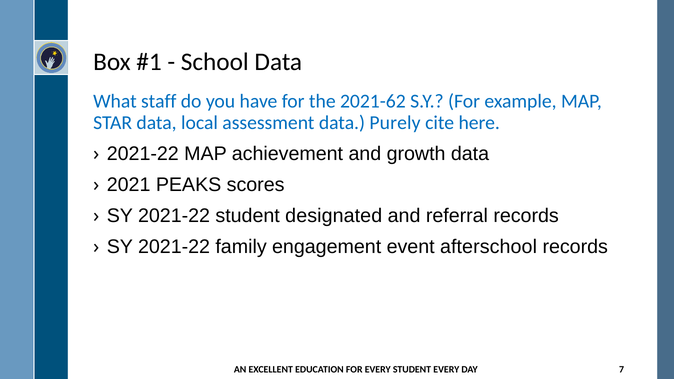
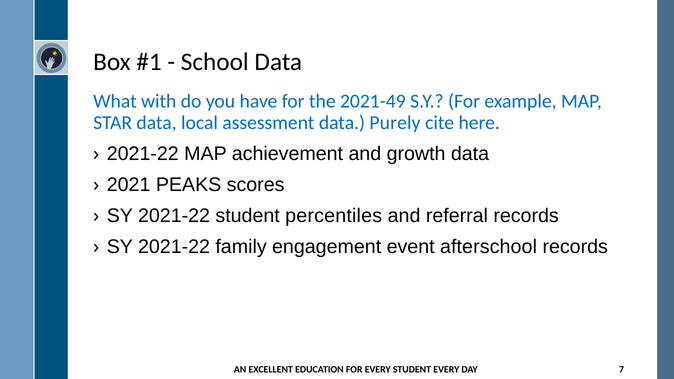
staff: staff -> with
2021-62: 2021-62 -> 2021-49
designated: designated -> percentiles
